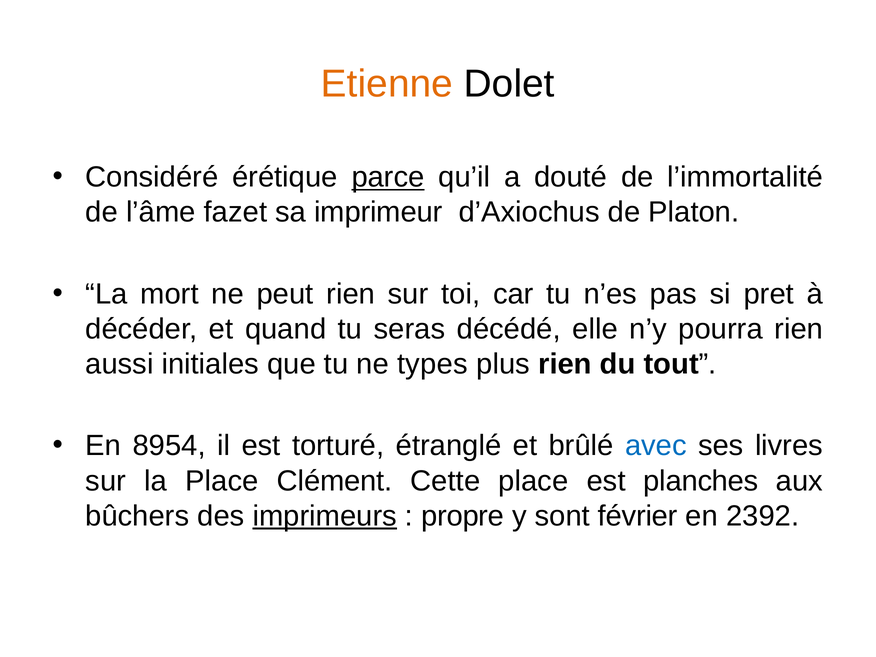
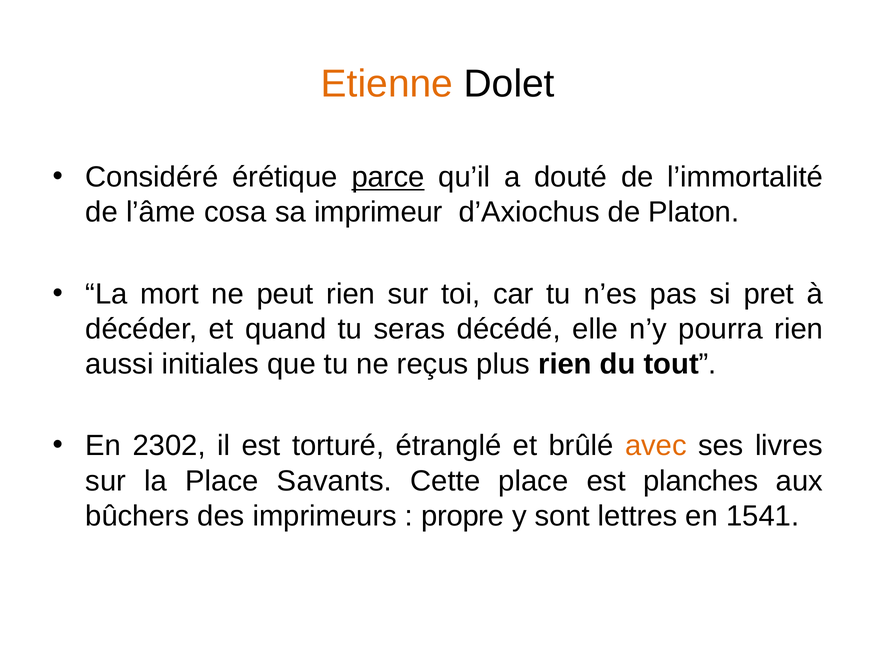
fazet: fazet -> cosa
types: types -> reçus
8954: 8954 -> 2302
avec colour: blue -> orange
Clément: Clément -> Savants
imprimeurs underline: present -> none
février: février -> lettres
2392: 2392 -> 1541
